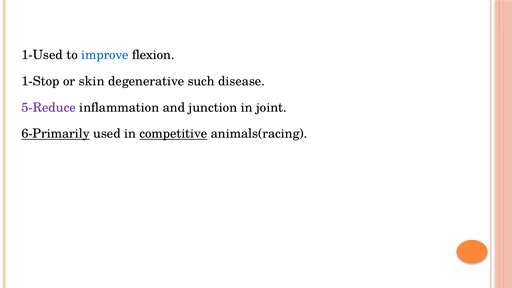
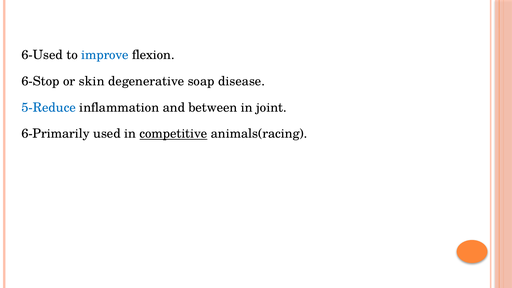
1-Used: 1-Used -> 6-Used
1-Stop: 1-Stop -> 6-Stop
such: such -> soap
5-Reduce colour: purple -> blue
junction: junction -> between
6-Primarily underline: present -> none
